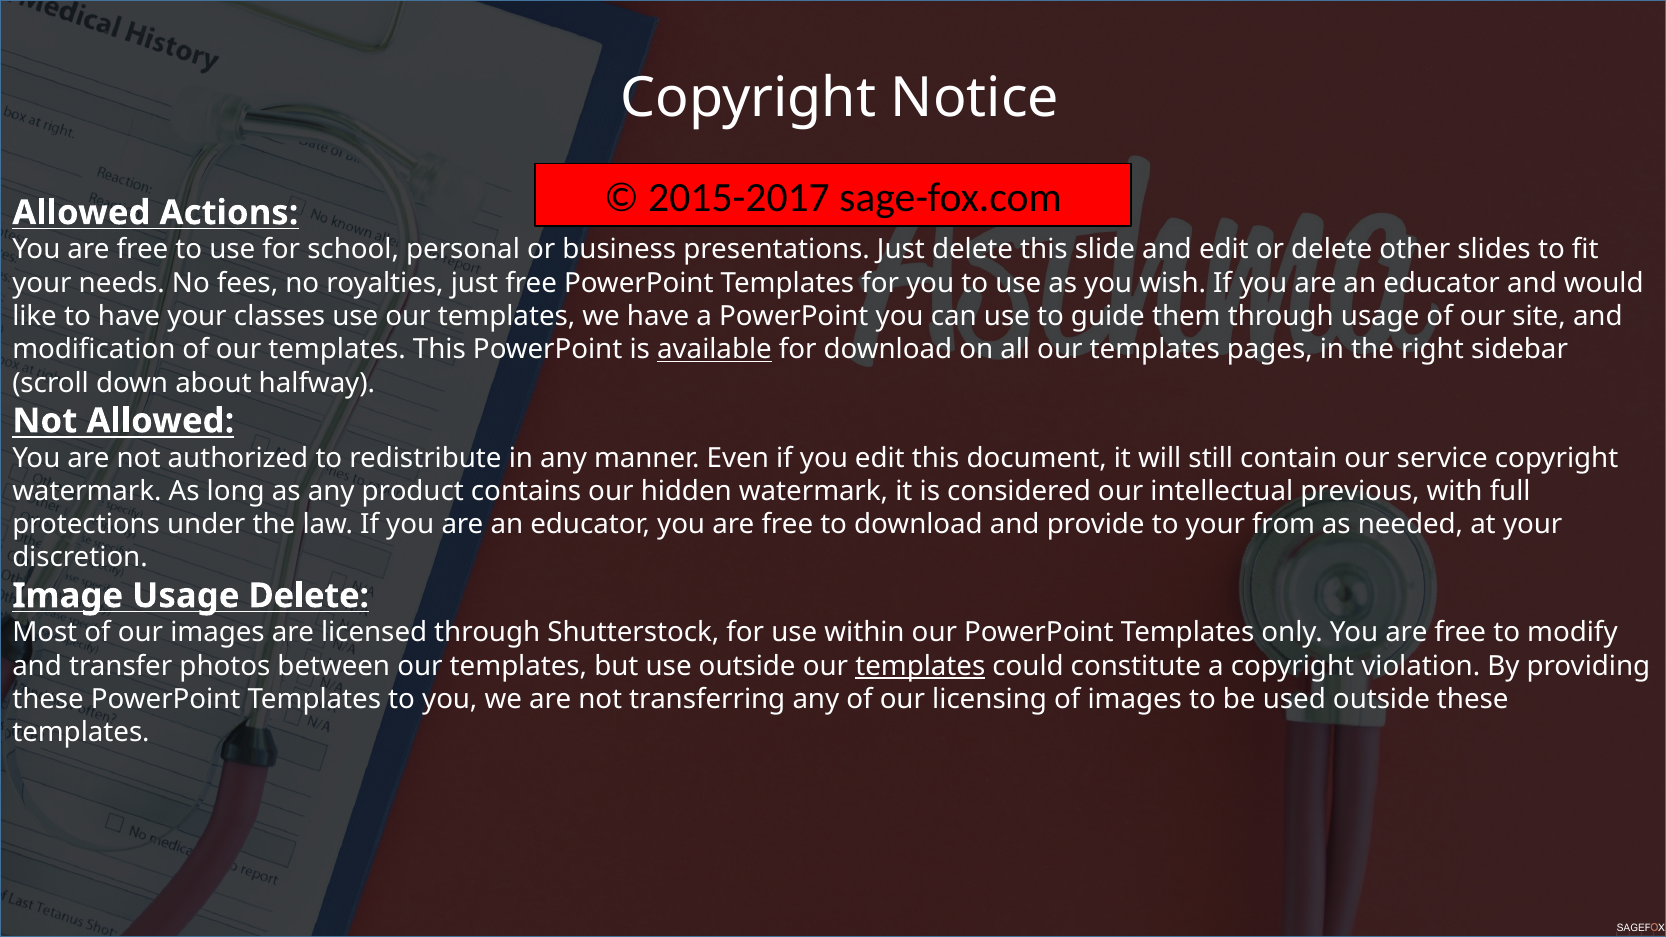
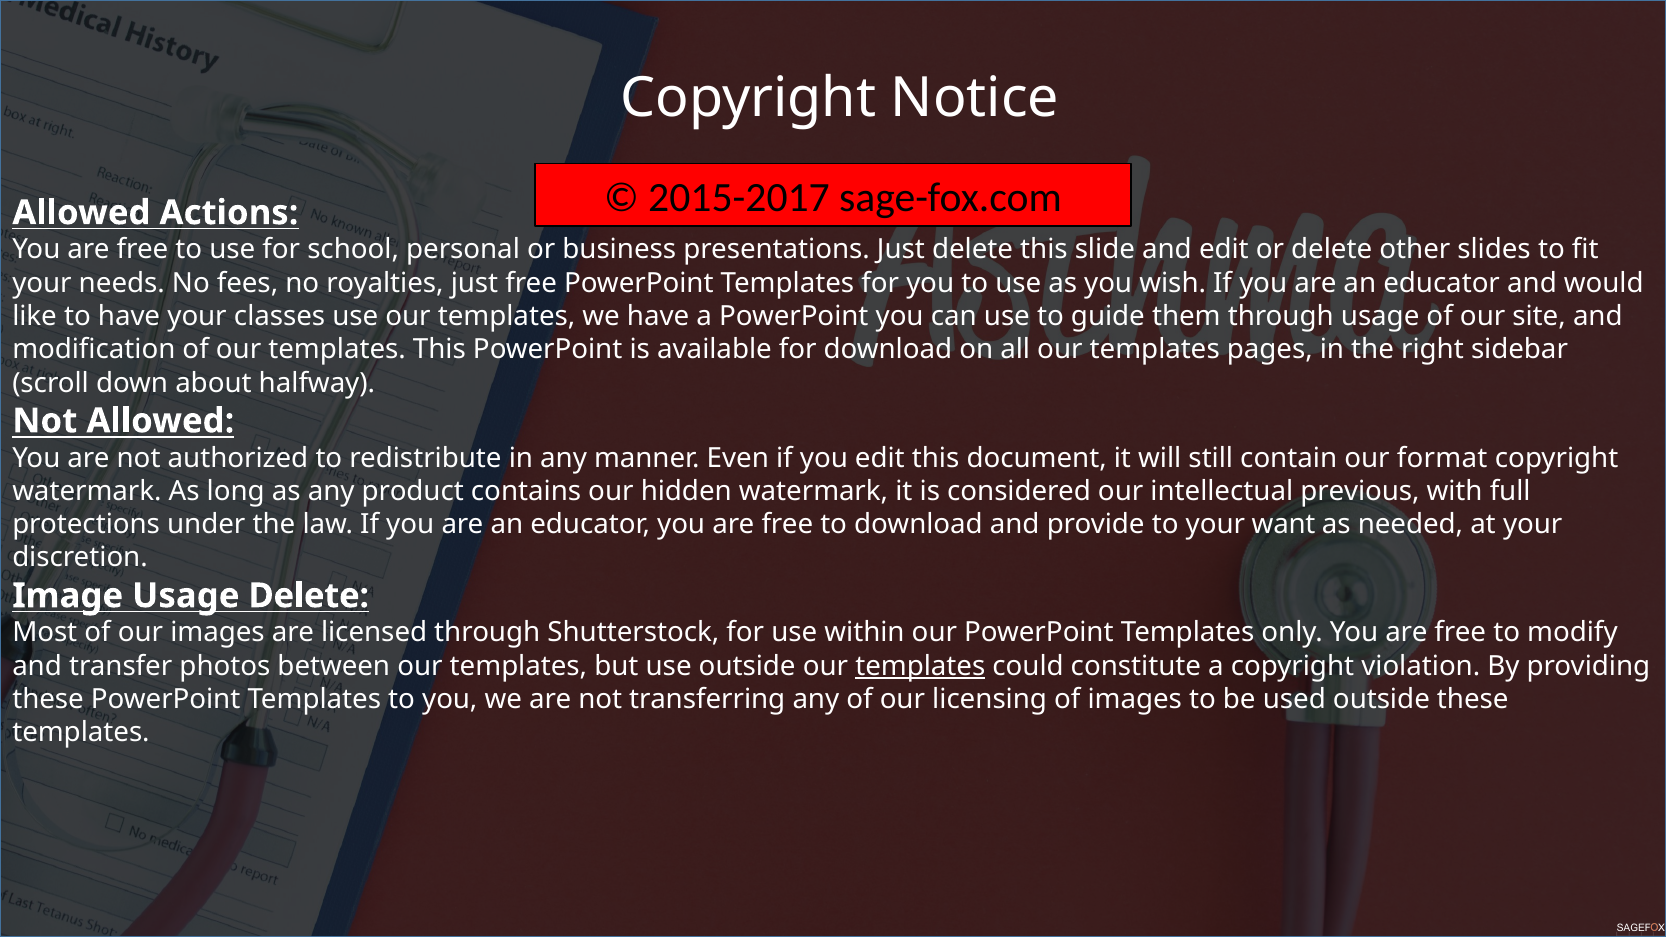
available underline: present -> none
service: service -> format
from: from -> want
